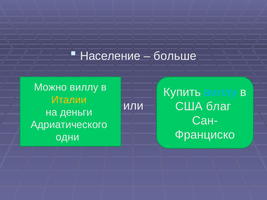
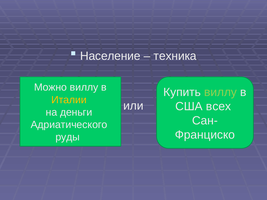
больше: больше -> техника
виллу at (221, 92) colour: light blue -> light green
благ: благ -> всех
одни: одни -> руды
